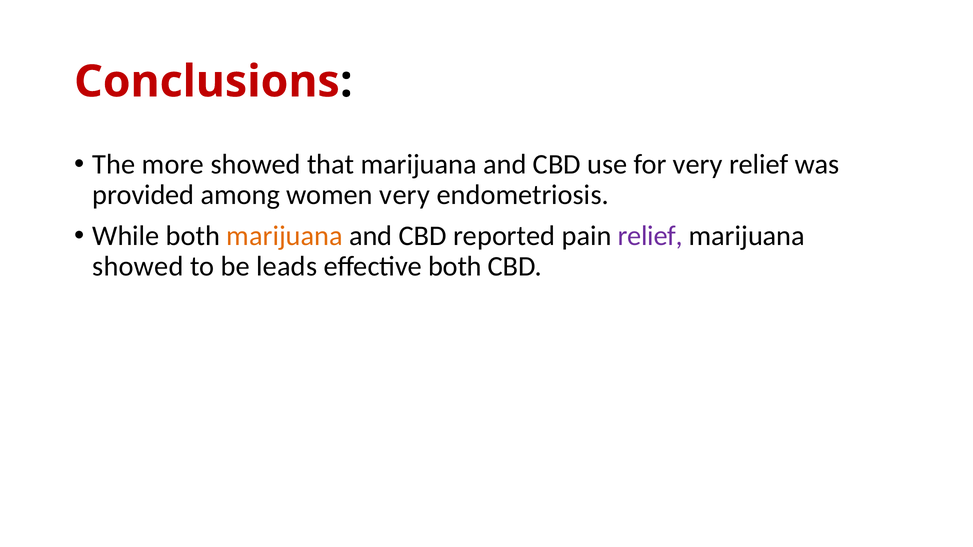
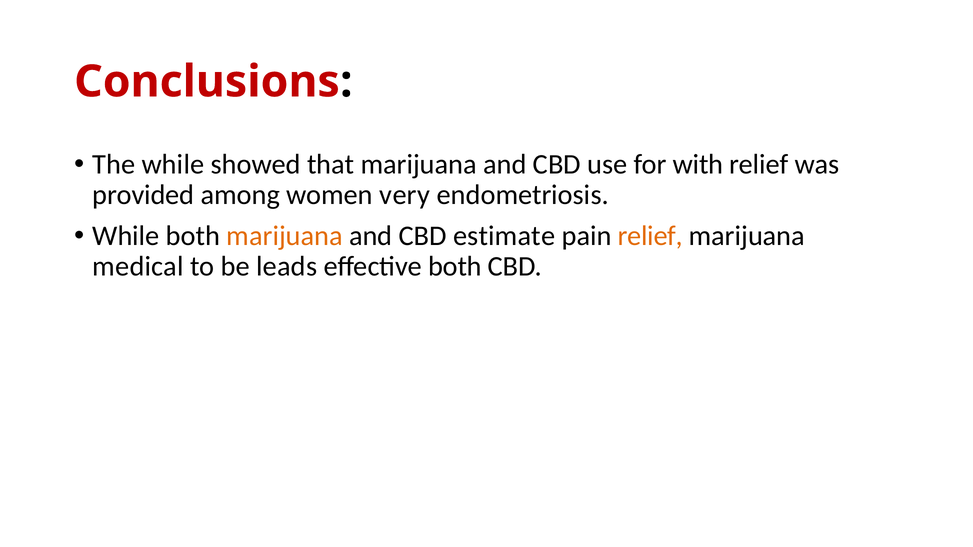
The more: more -> while
for very: very -> with
reported: reported -> estimate
relief at (650, 236) colour: purple -> orange
showed at (138, 267): showed -> medical
